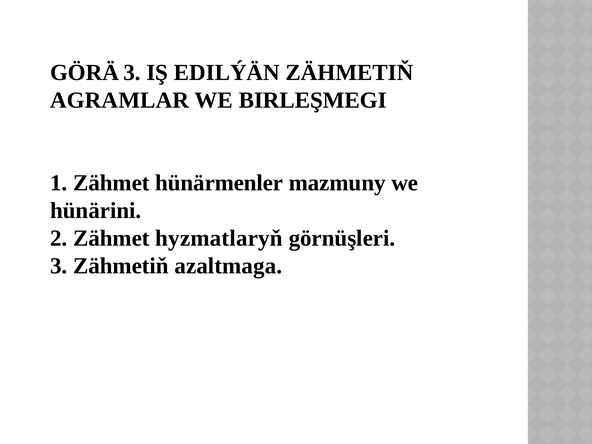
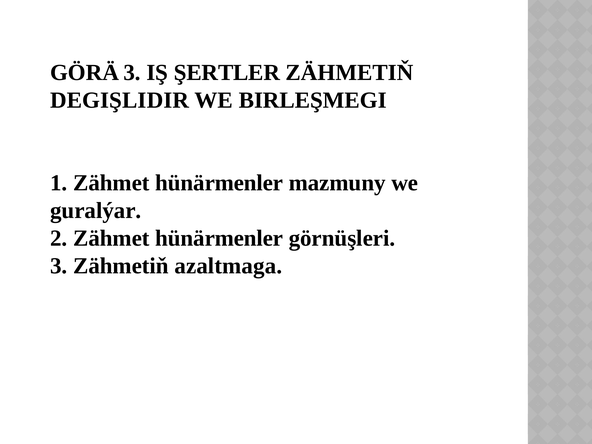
EDILÝÄN: EDILÝÄN -> ŞERTLER
AGRAMLAR: AGRAMLAR -> DEGIŞLIDIR
hünärini: hünärini -> guralýar
2 Zähmet hyzmatlaryň: hyzmatlaryň -> hünärmenler
